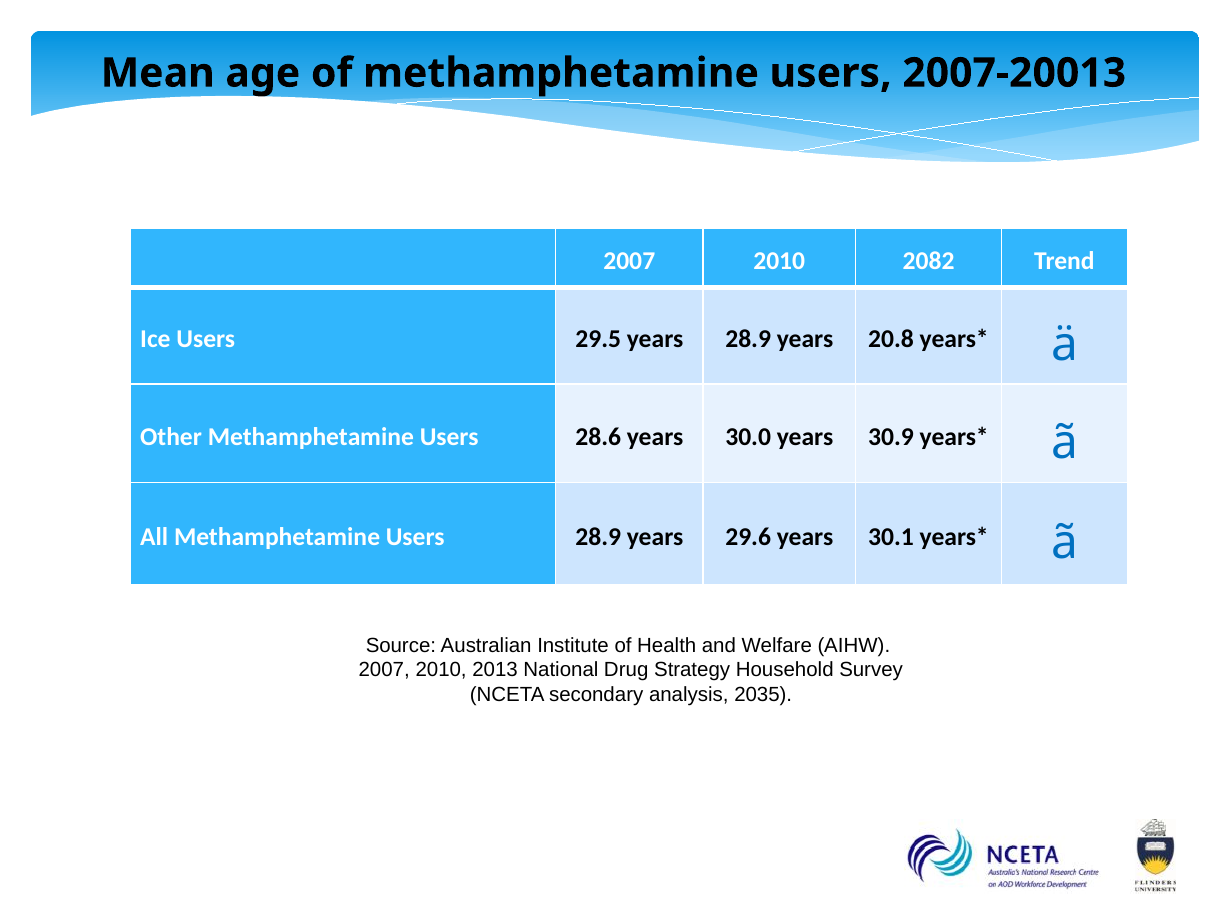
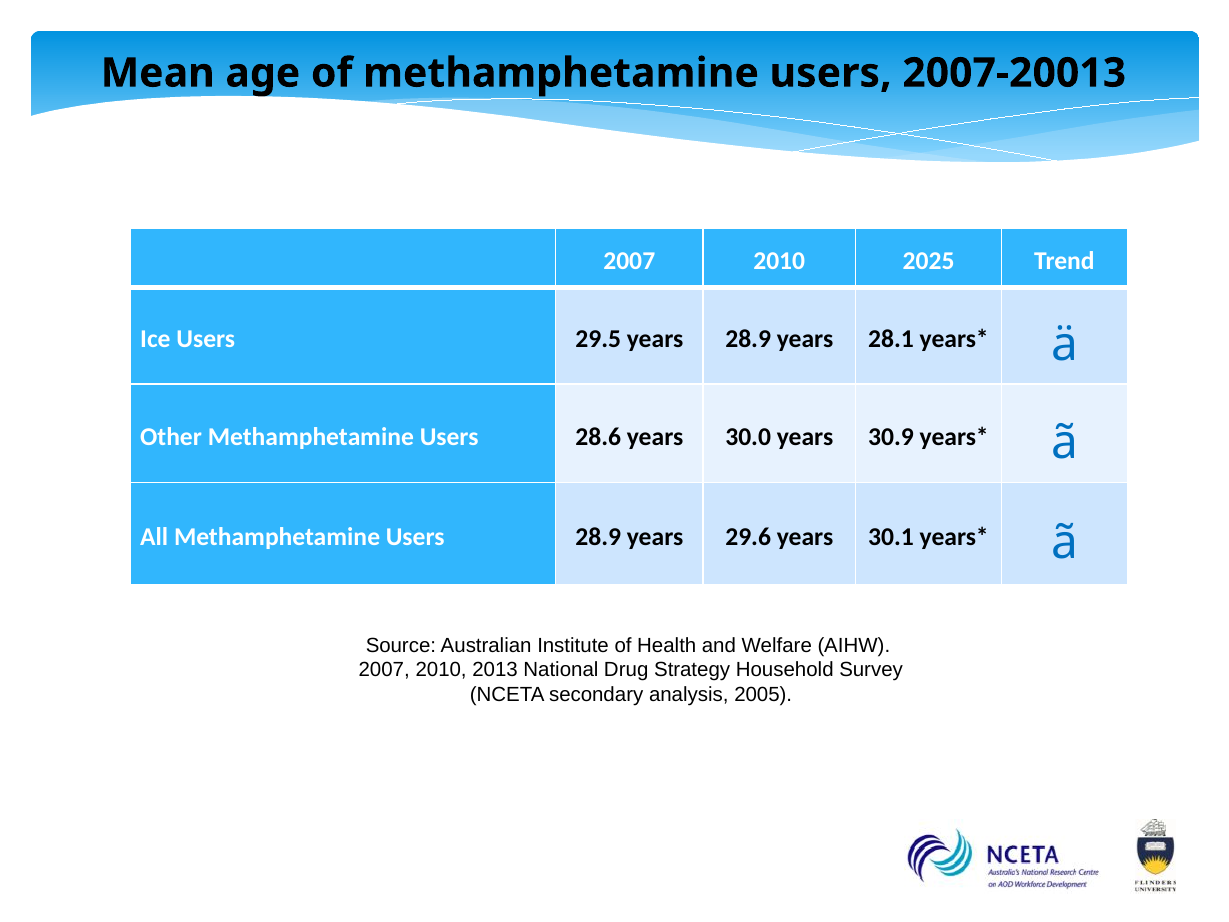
2082: 2082 -> 2025
20.8: 20.8 -> 28.1
2035: 2035 -> 2005
